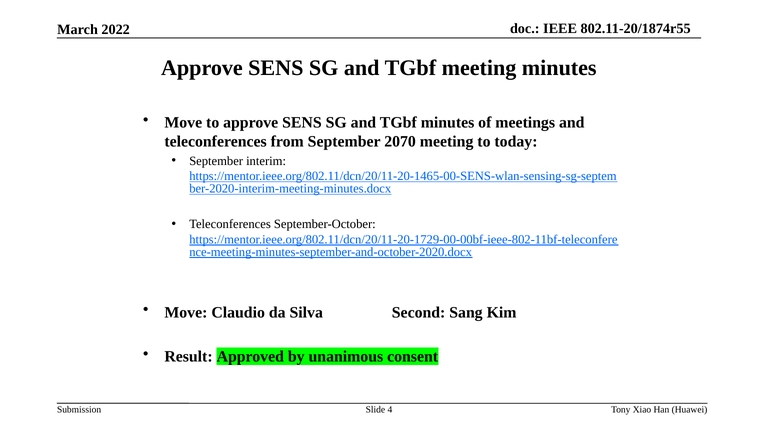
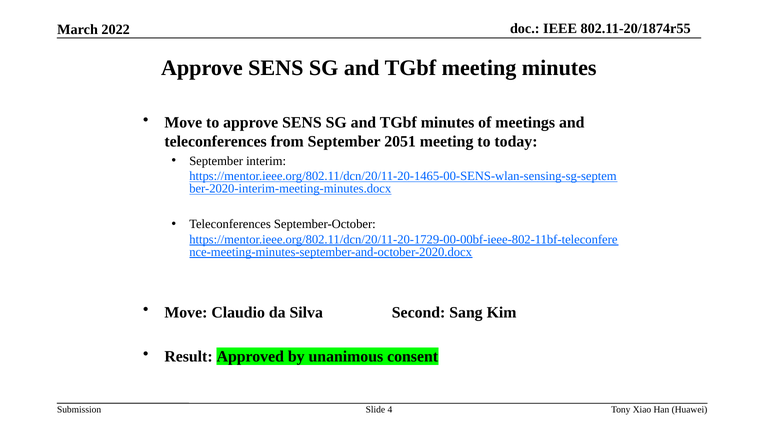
2070: 2070 -> 2051
